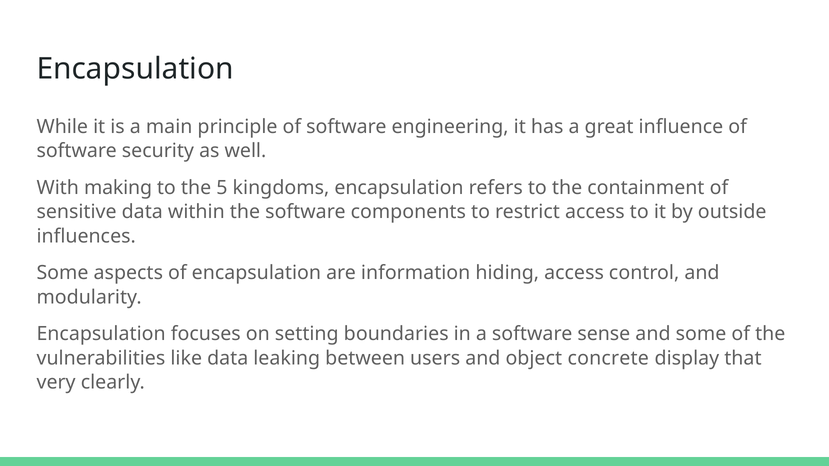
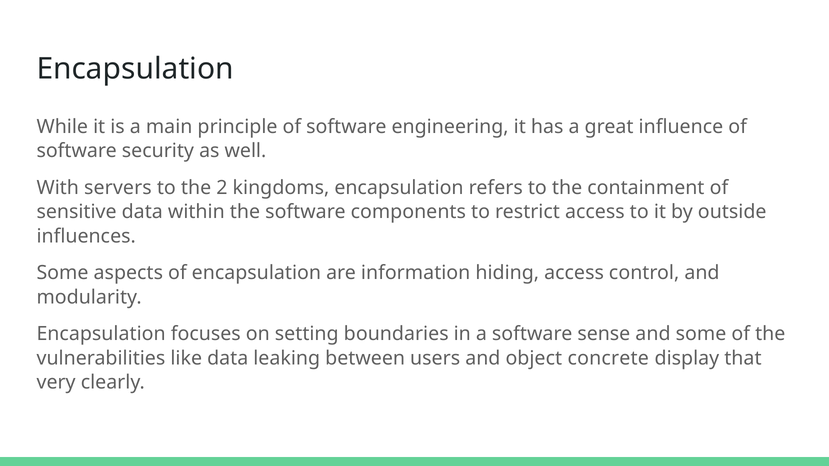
making: making -> servers
5: 5 -> 2
